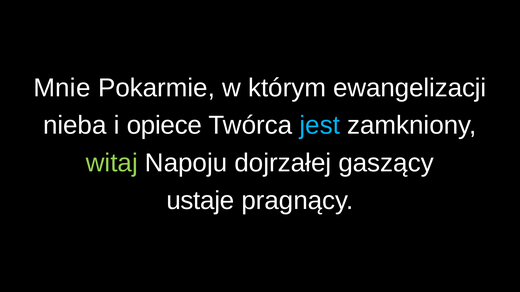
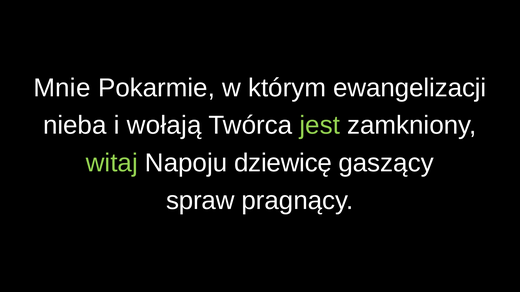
opiece: opiece -> wołają
jest colour: light blue -> light green
dojrzałej: dojrzałej -> dziewicę
ustaje: ustaje -> spraw
